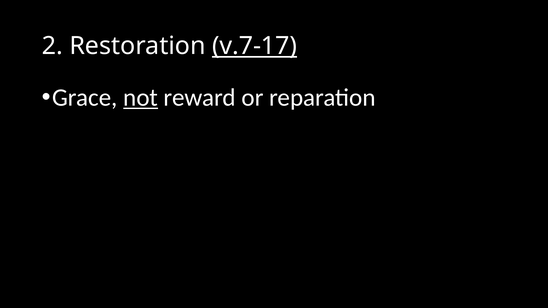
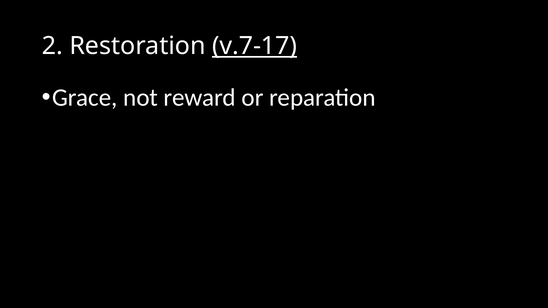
not underline: present -> none
